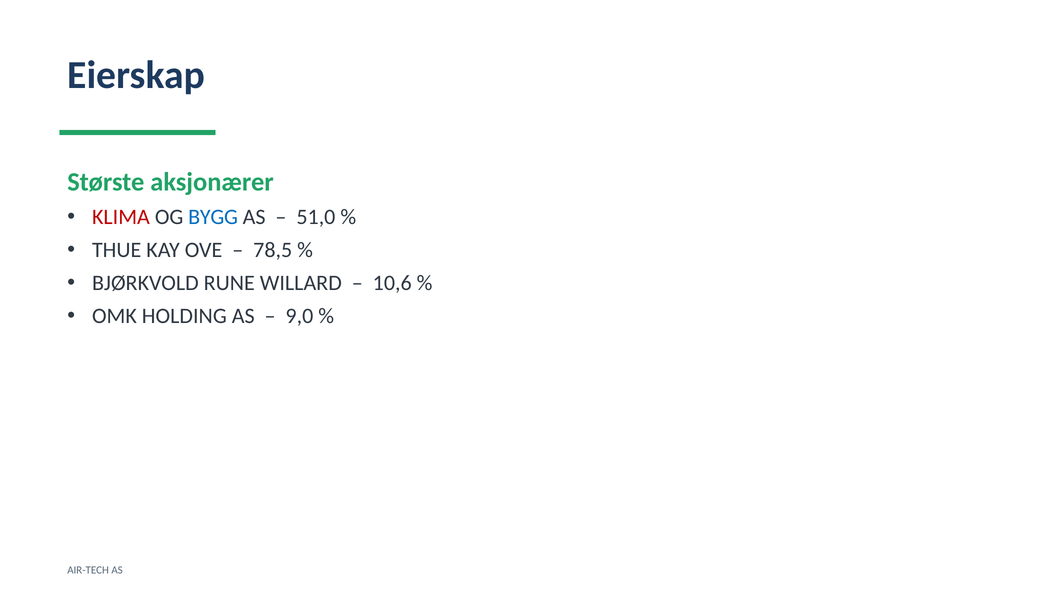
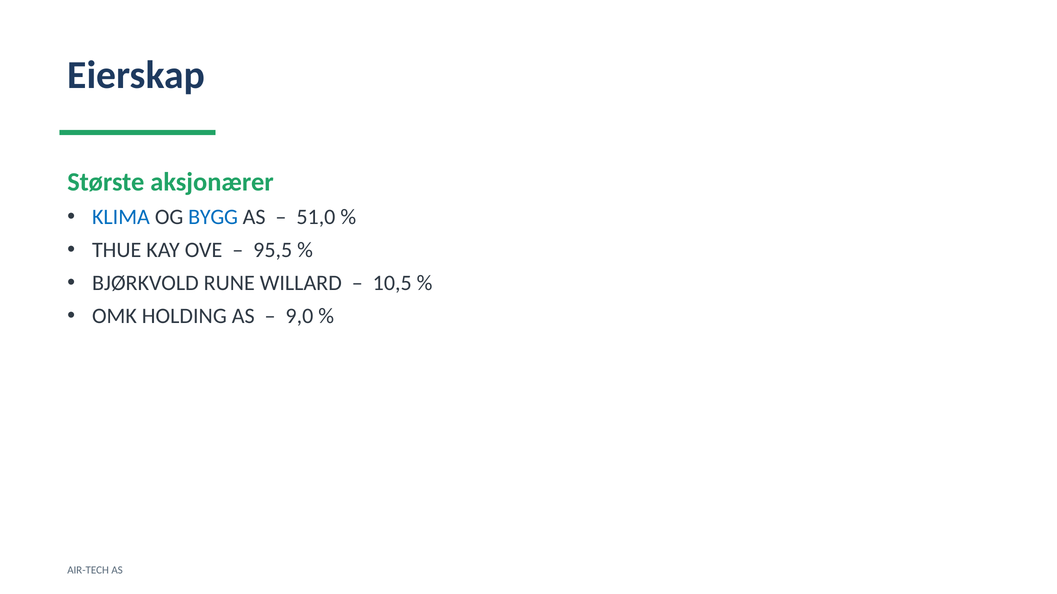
KLIMA colour: red -> blue
78,5: 78,5 -> 95,5
10,6: 10,6 -> 10,5
